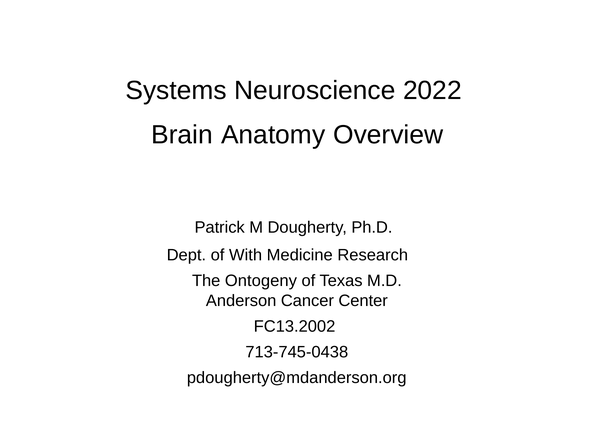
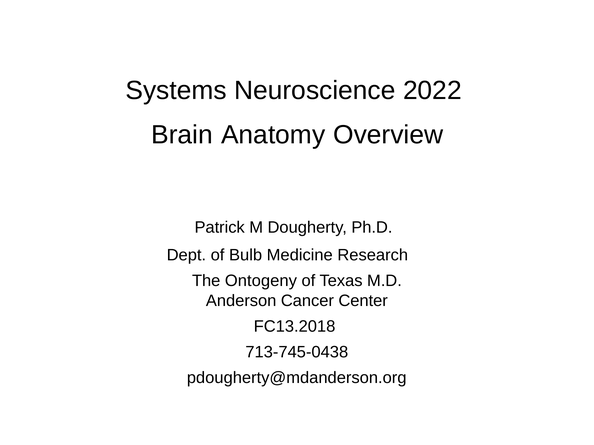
With: With -> Bulb
FC13.2002: FC13.2002 -> FC13.2018
